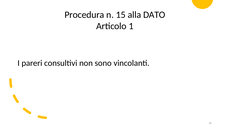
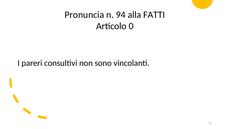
Procedura: Procedura -> Pronuncia
15: 15 -> 94
DATO: DATO -> FATTI
1: 1 -> 0
